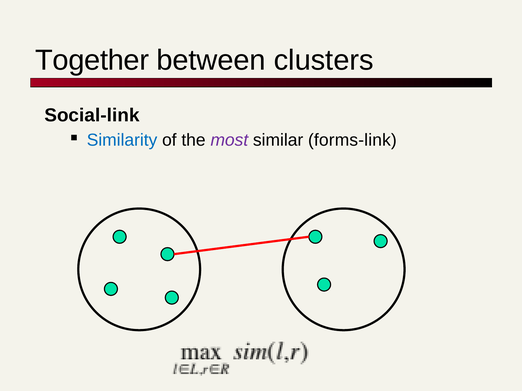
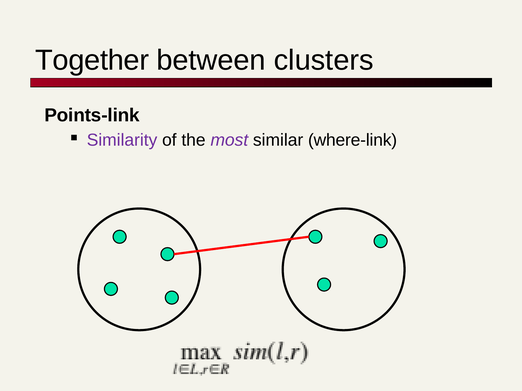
Social-link: Social-link -> Points-link
Similarity colour: blue -> purple
forms-link: forms-link -> where-link
